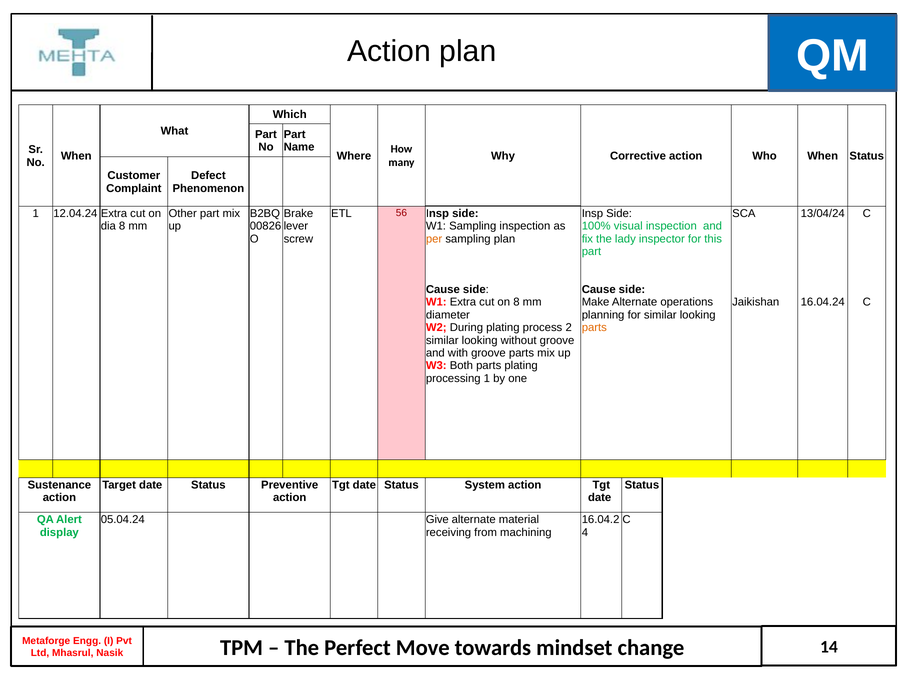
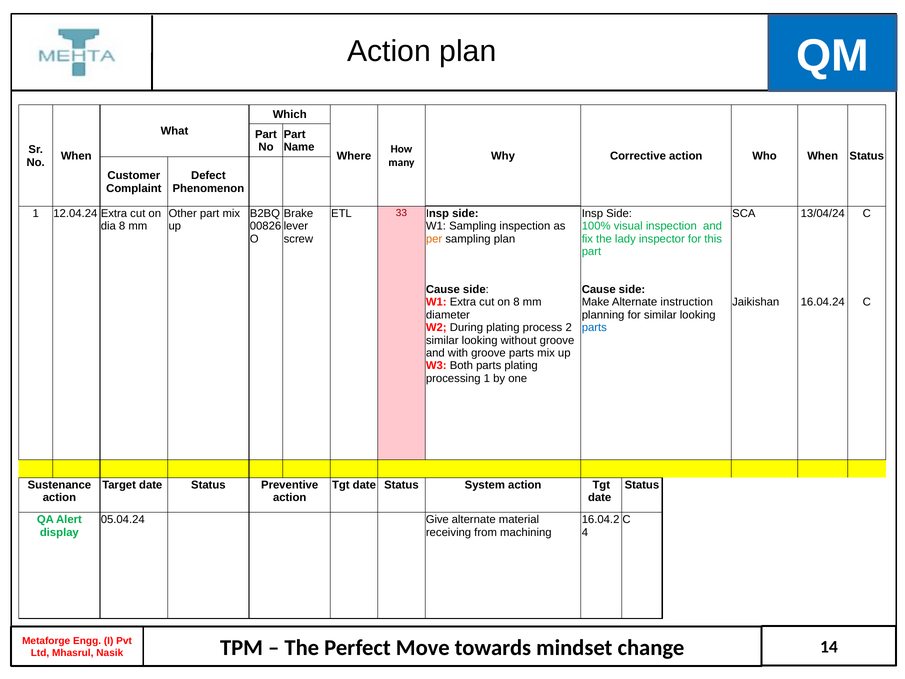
56: 56 -> 33
operations: operations -> instruction
parts at (594, 328) colour: orange -> blue
